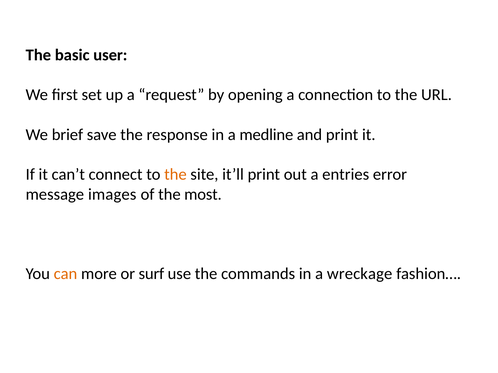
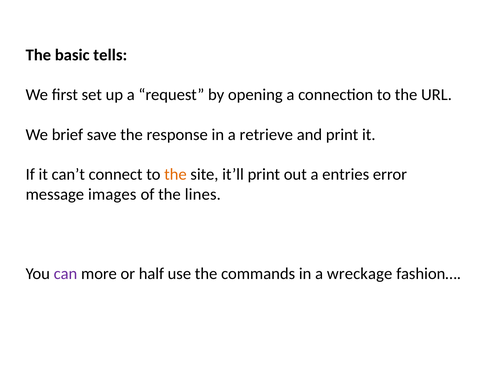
user: user -> tells
medline: medline -> retrieve
most: most -> lines
can colour: orange -> purple
surf: surf -> half
